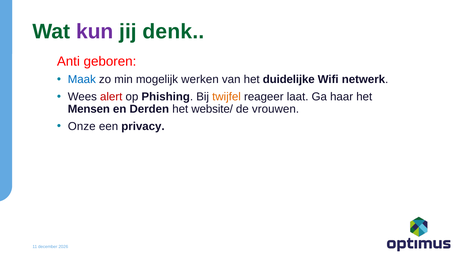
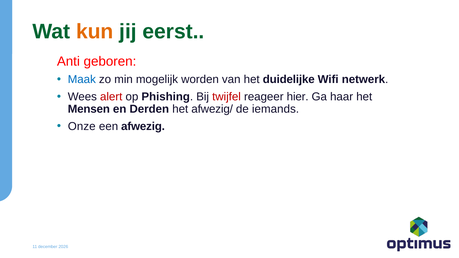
kun colour: purple -> orange
denk: denk -> eerst
werken: werken -> worden
twijfel colour: orange -> red
laat: laat -> hier
website/: website/ -> afwezig/
vrouwen: vrouwen -> iemands
privacy: privacy -> afwezig
